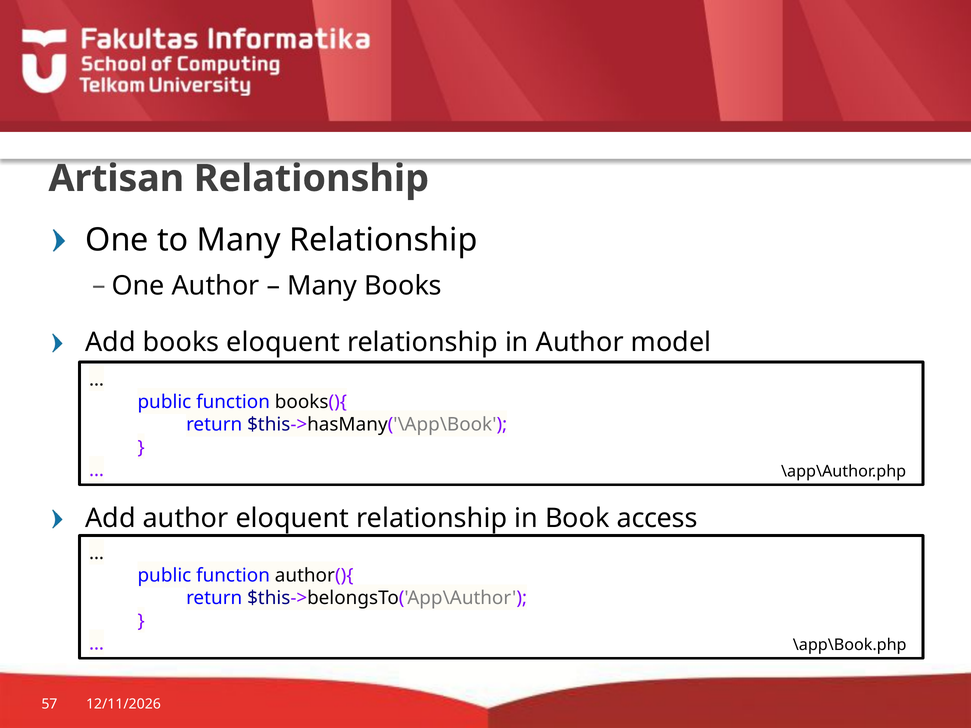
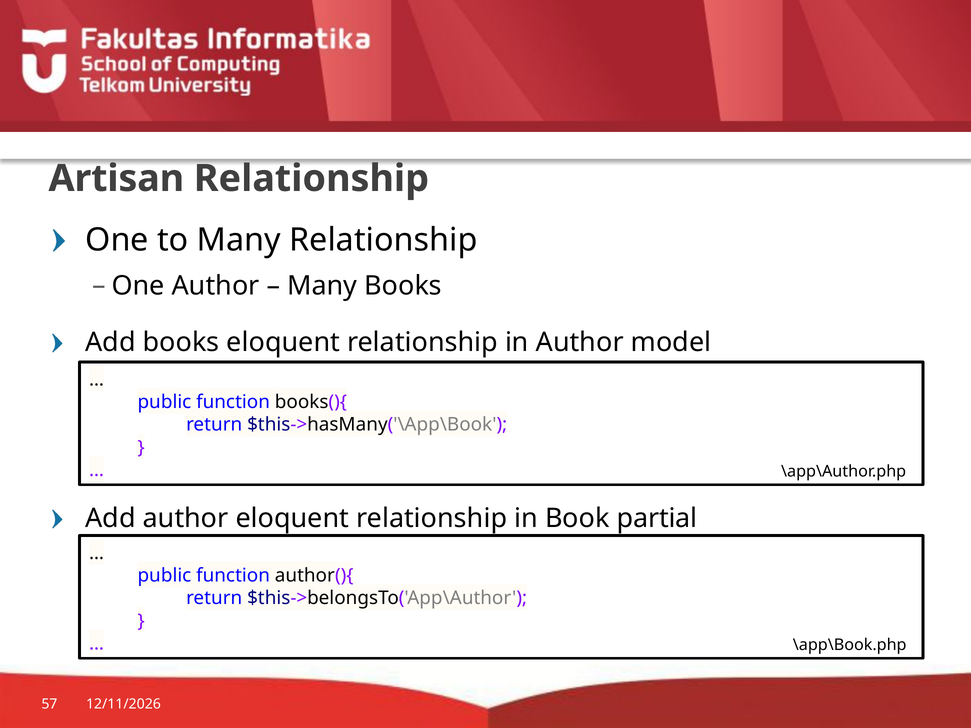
access: access -> partial
